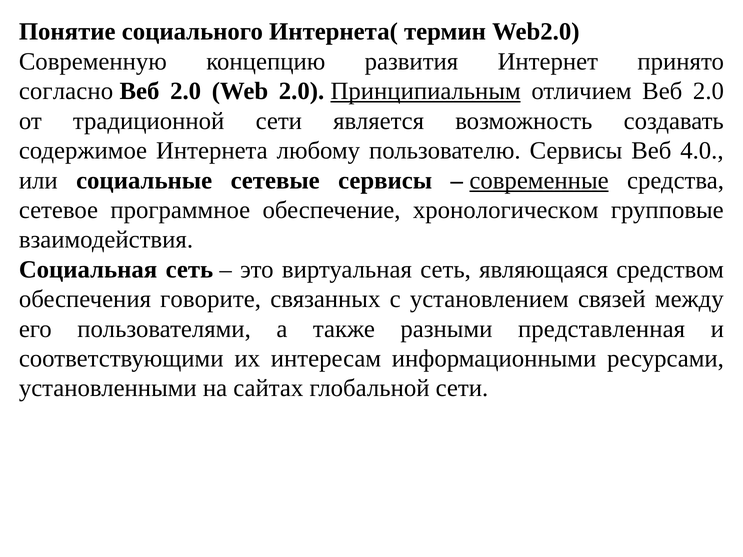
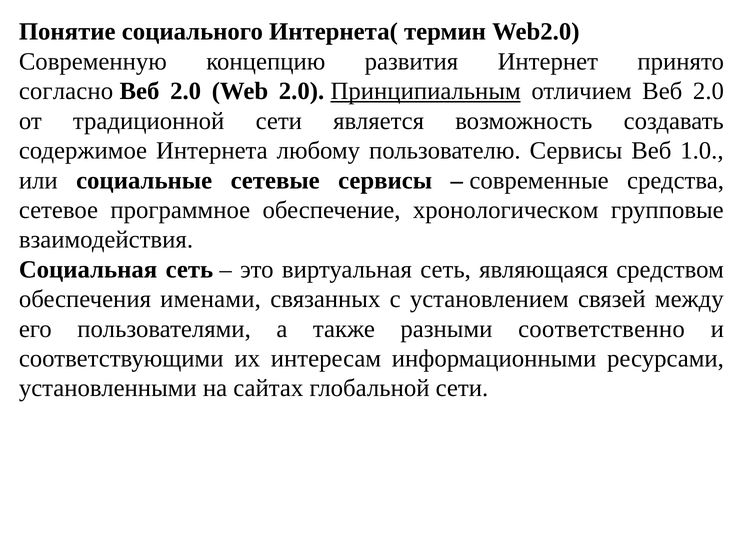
4.0: 4.0 -> 1.0
современные underline: present -> none
говорите: говорите -> именами
представленная: представленная -> соответственно
